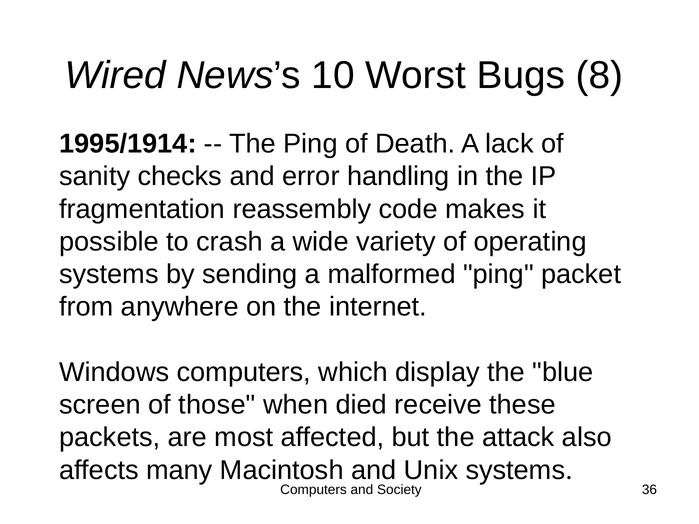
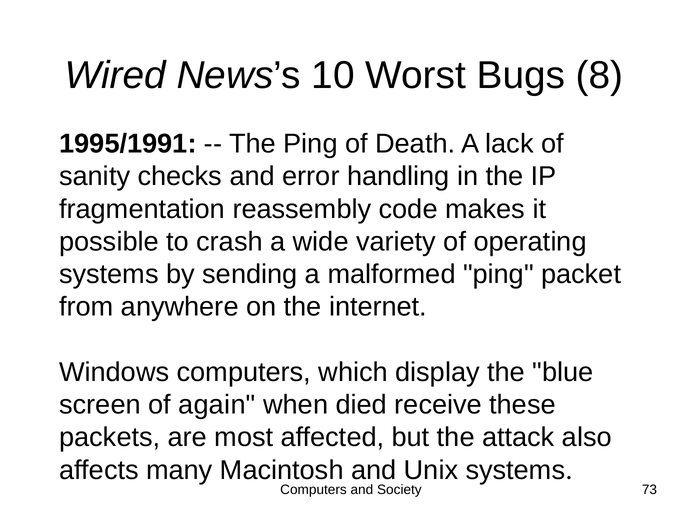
1995/1914: 1995/1914 -> 1995/1991
those: those -> again
36: 36 -> 73
